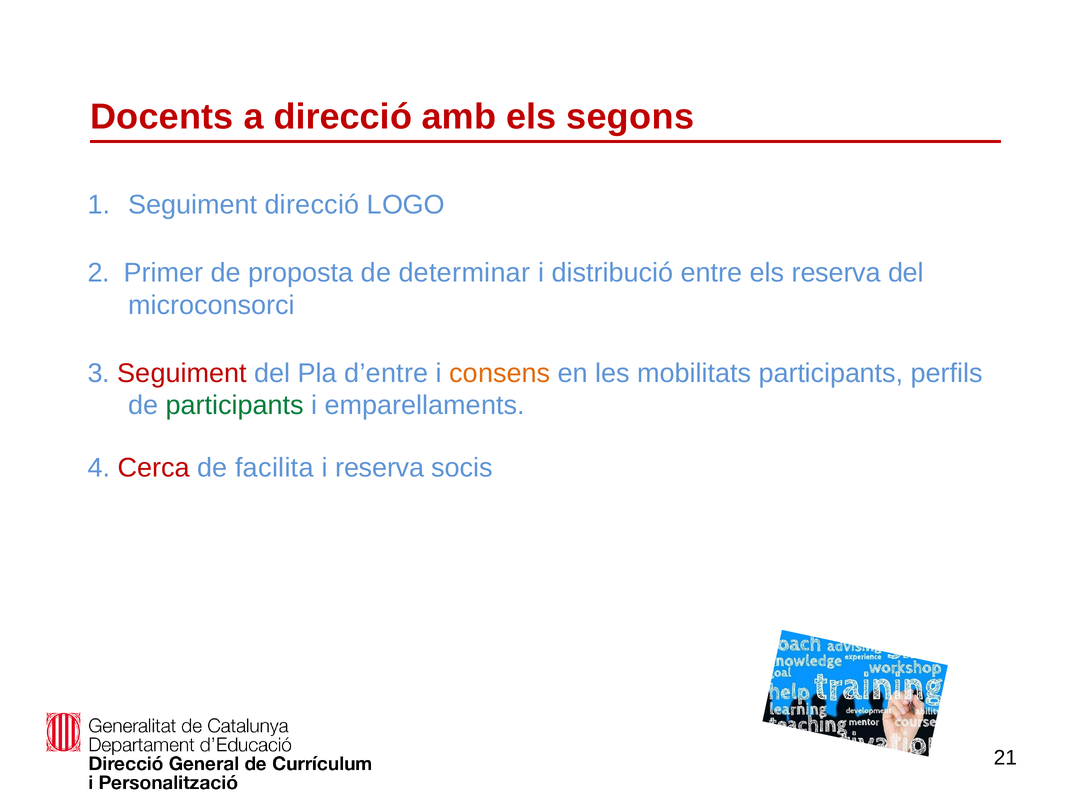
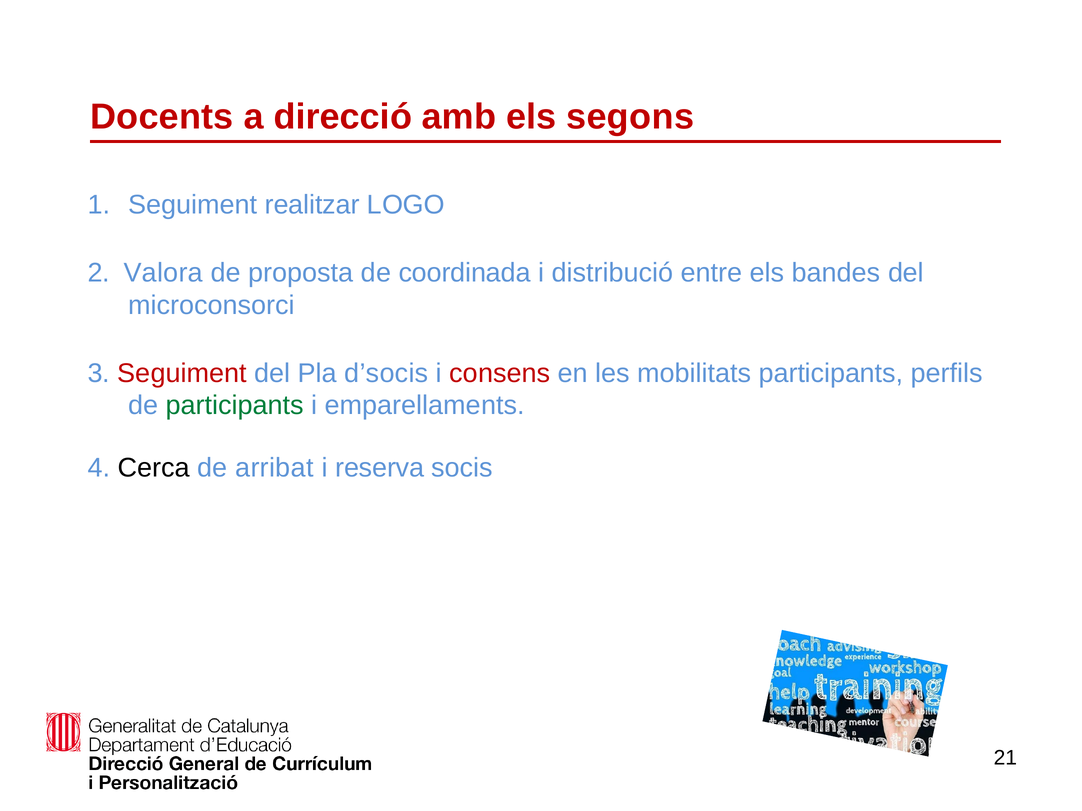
Seguiment direcció: direcció -> realitzar
Primer: Primer -> Valora
determinar: determinar -> coordinada
els reserva: reserva -> bandes
d’entre: d’entre -> d’socis
consens colour: orange -> red
Cerca colour: red -> black
facilita: facilita -> arribat
